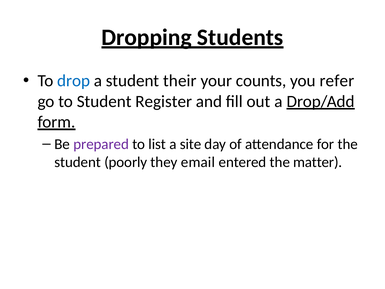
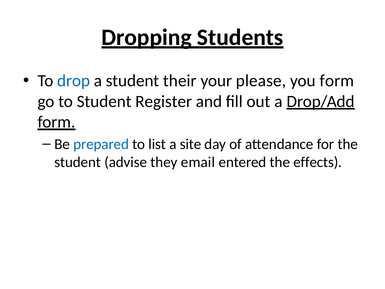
counts: counts -> please
you refer: refer -> form
prepared colour: purple -> blue
poorly: poorly -> advise
matter: matter -> effects
